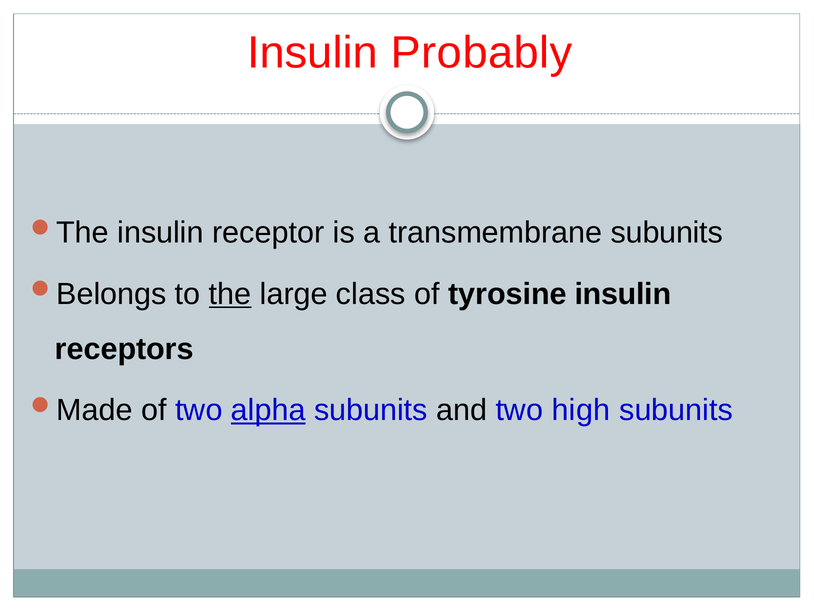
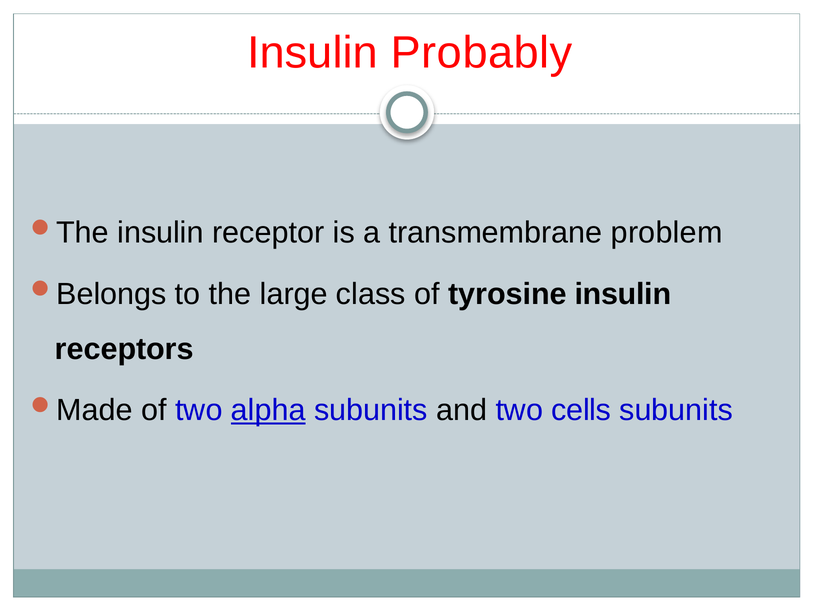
transmembrane subunits: subunits -> problem
the underline: present -> none
high: high -> cells
